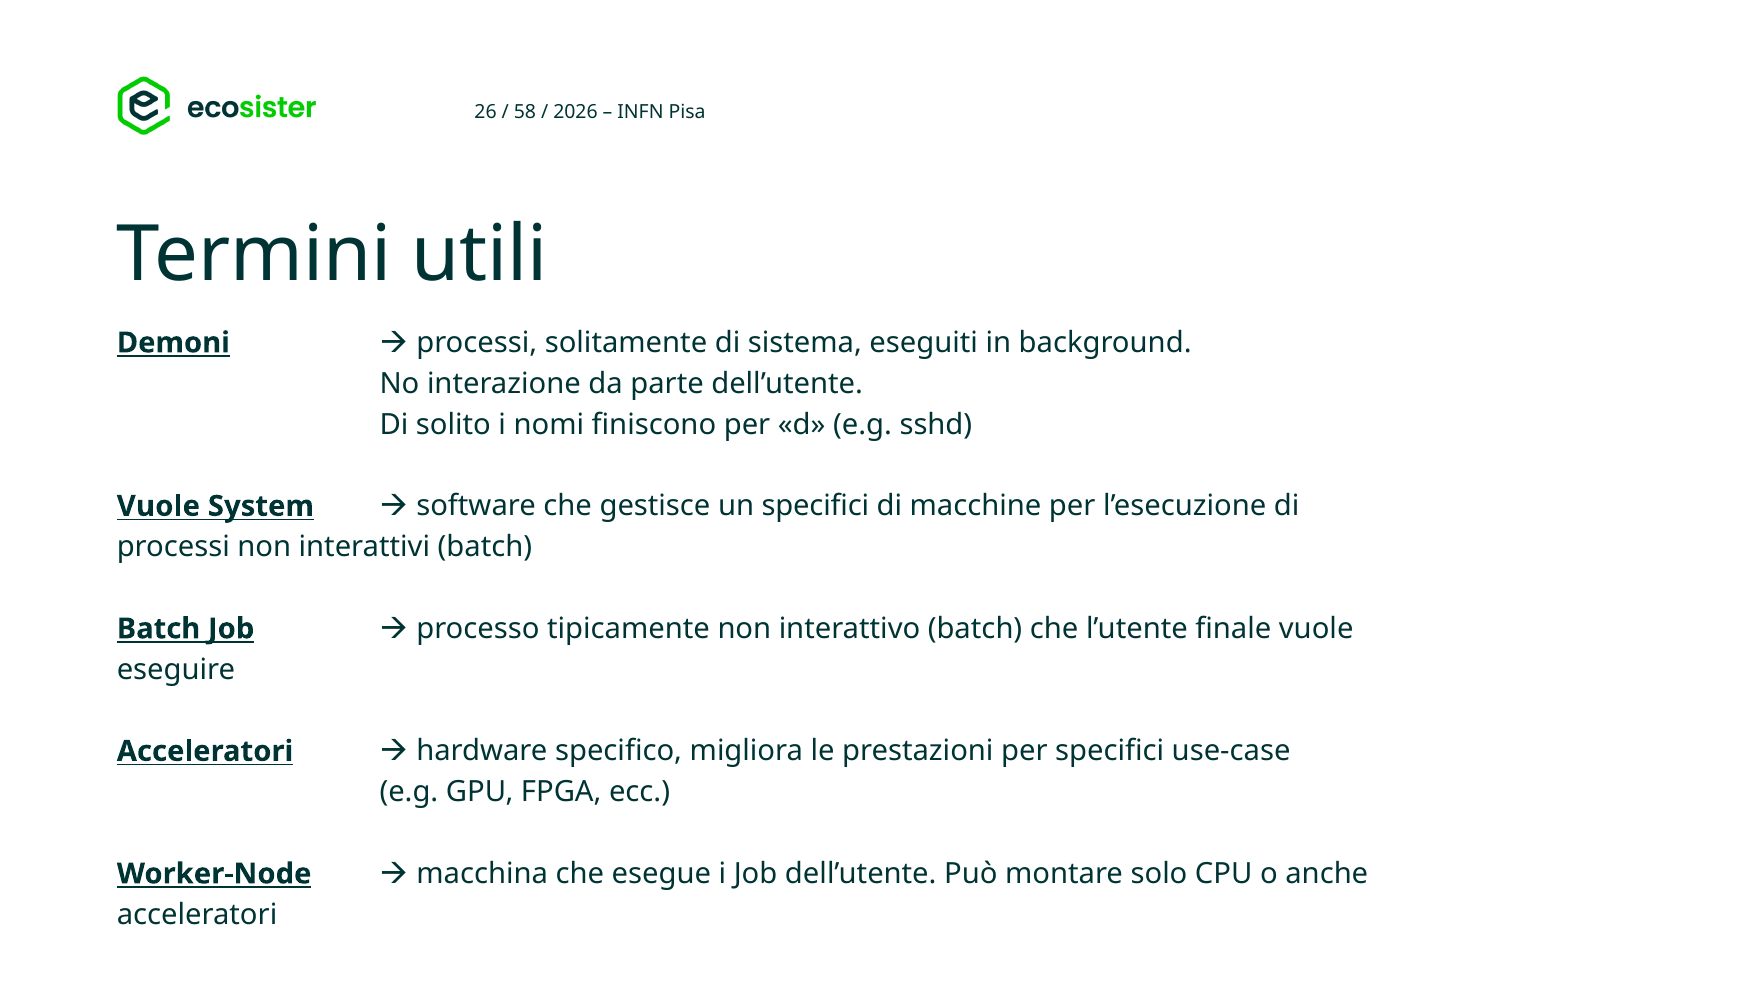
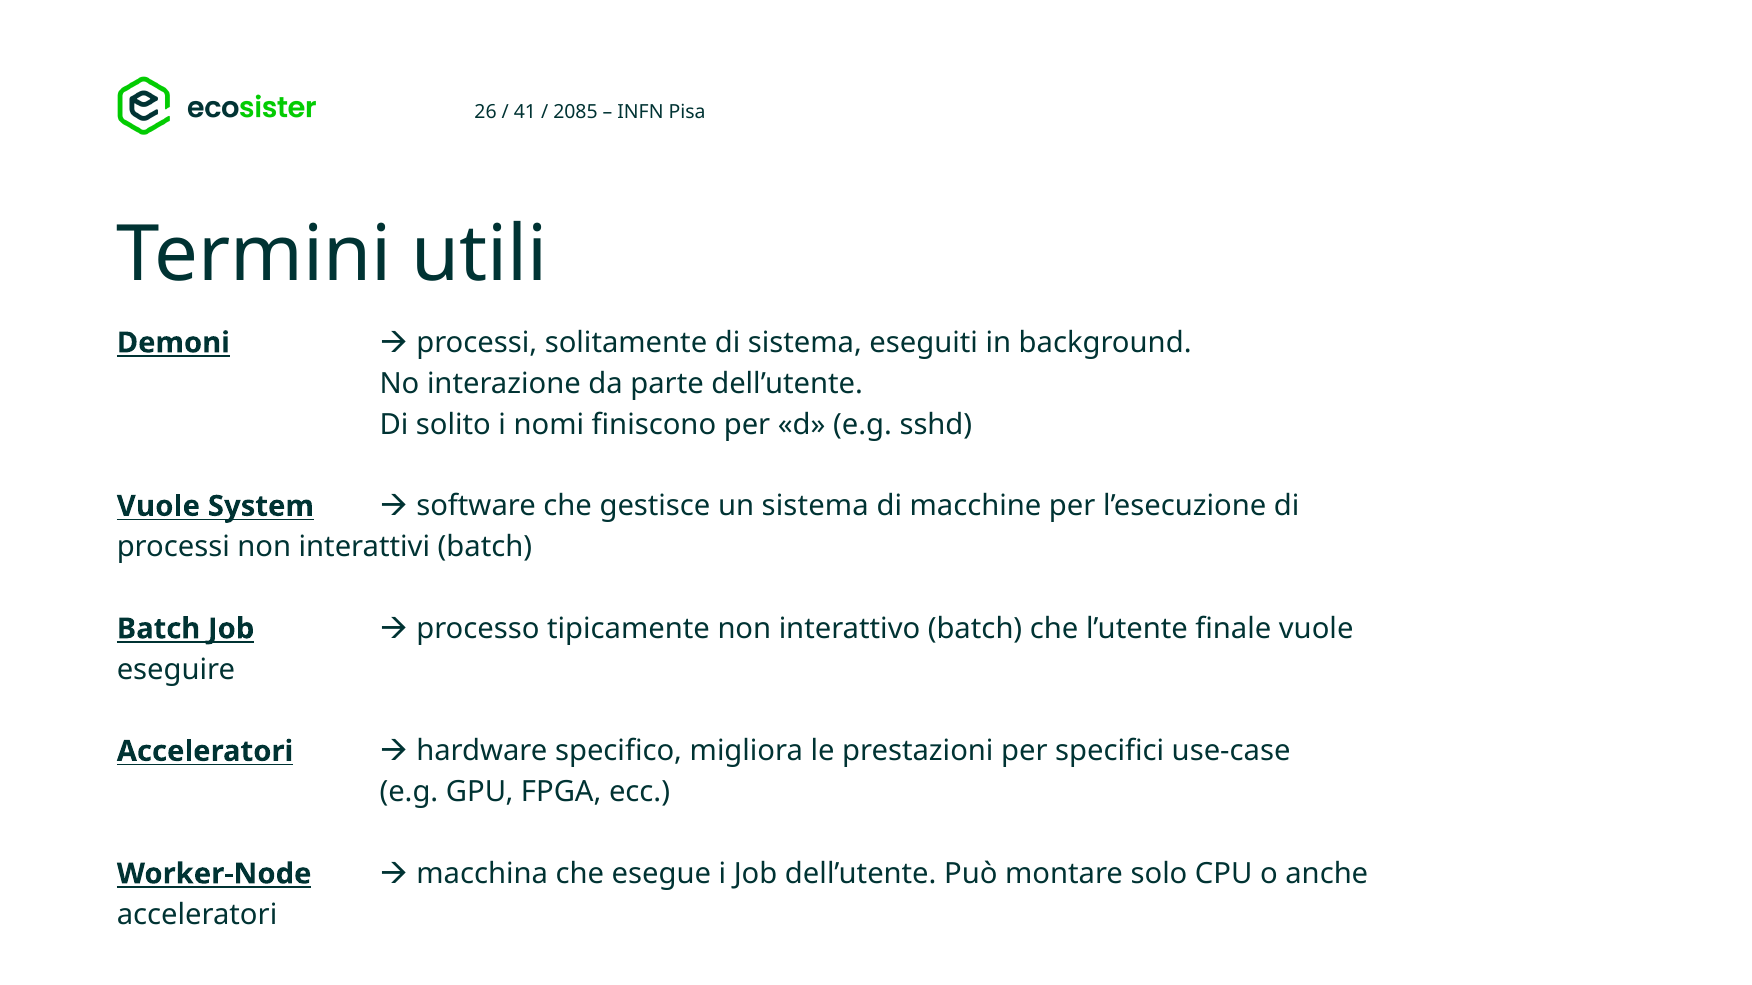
58: 58 -> 41
2026: 2026 -> 2085
un specifici: specifici -> sistema
